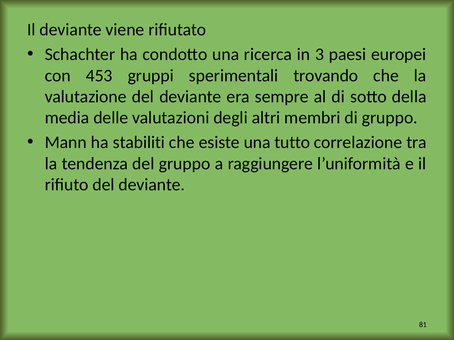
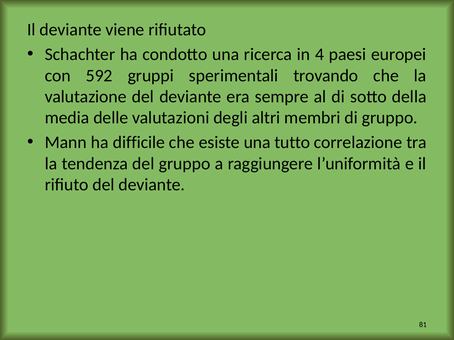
3: 3 -> 4
453: 453 -> 592
stabiliti: stabiliti -> difficile
